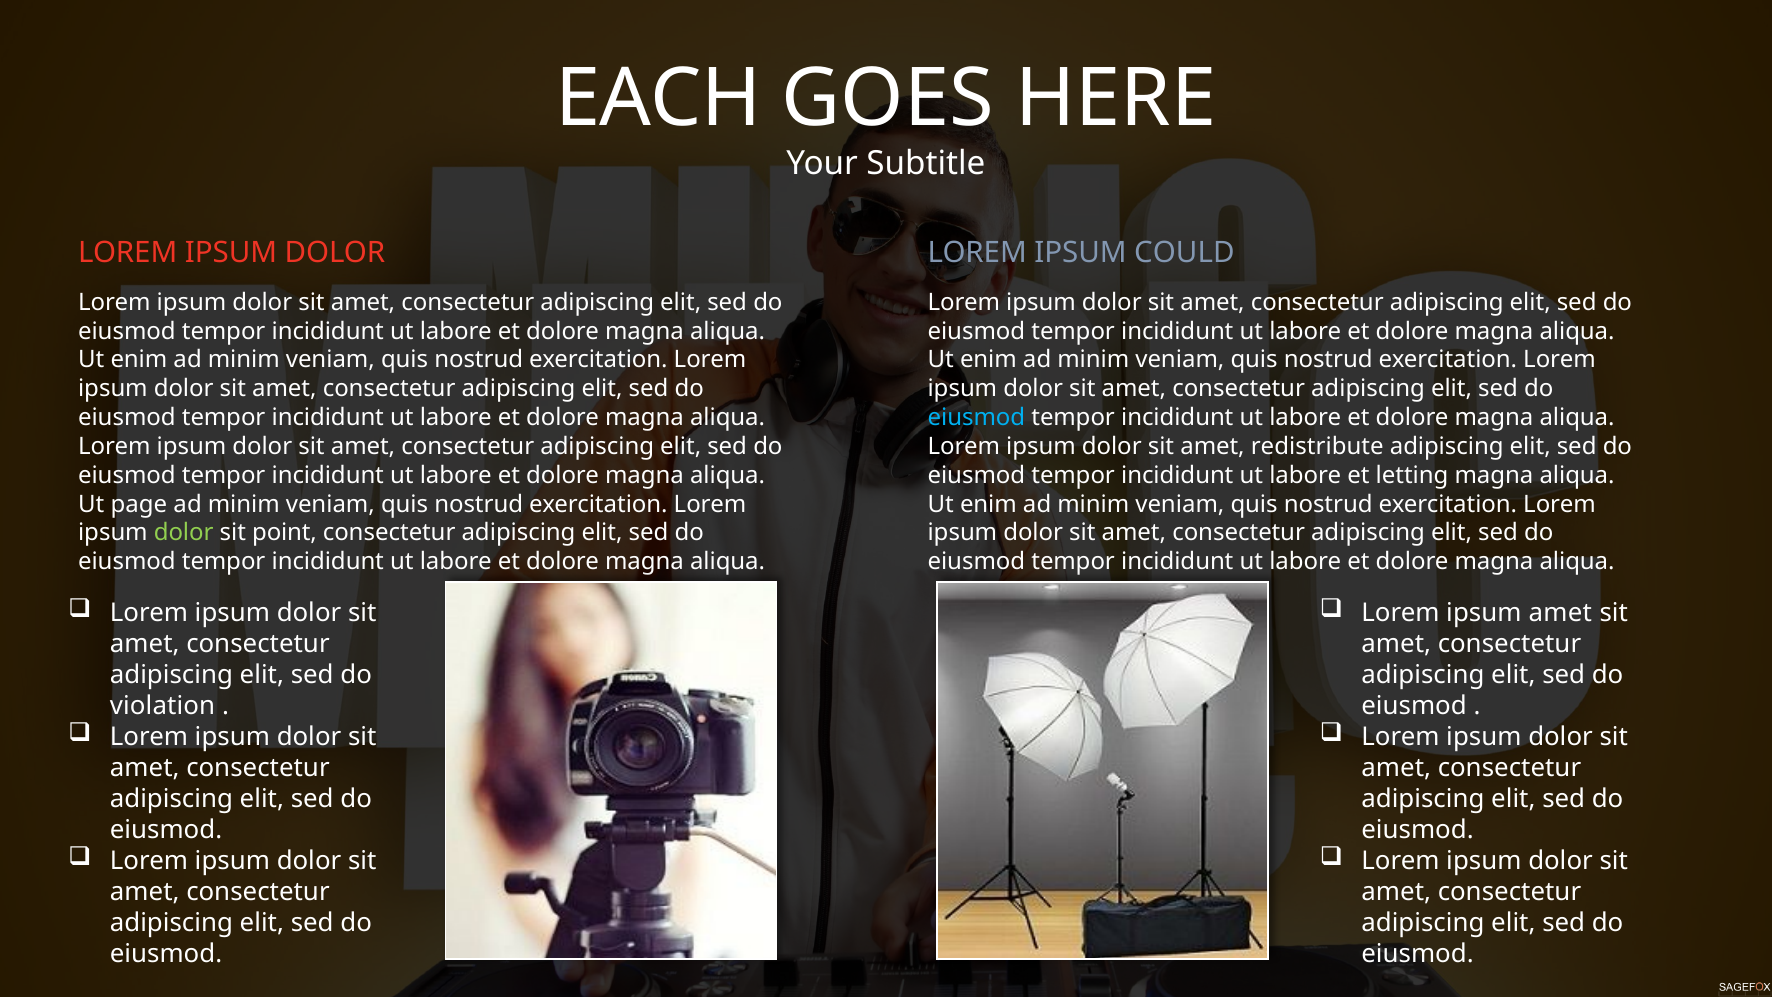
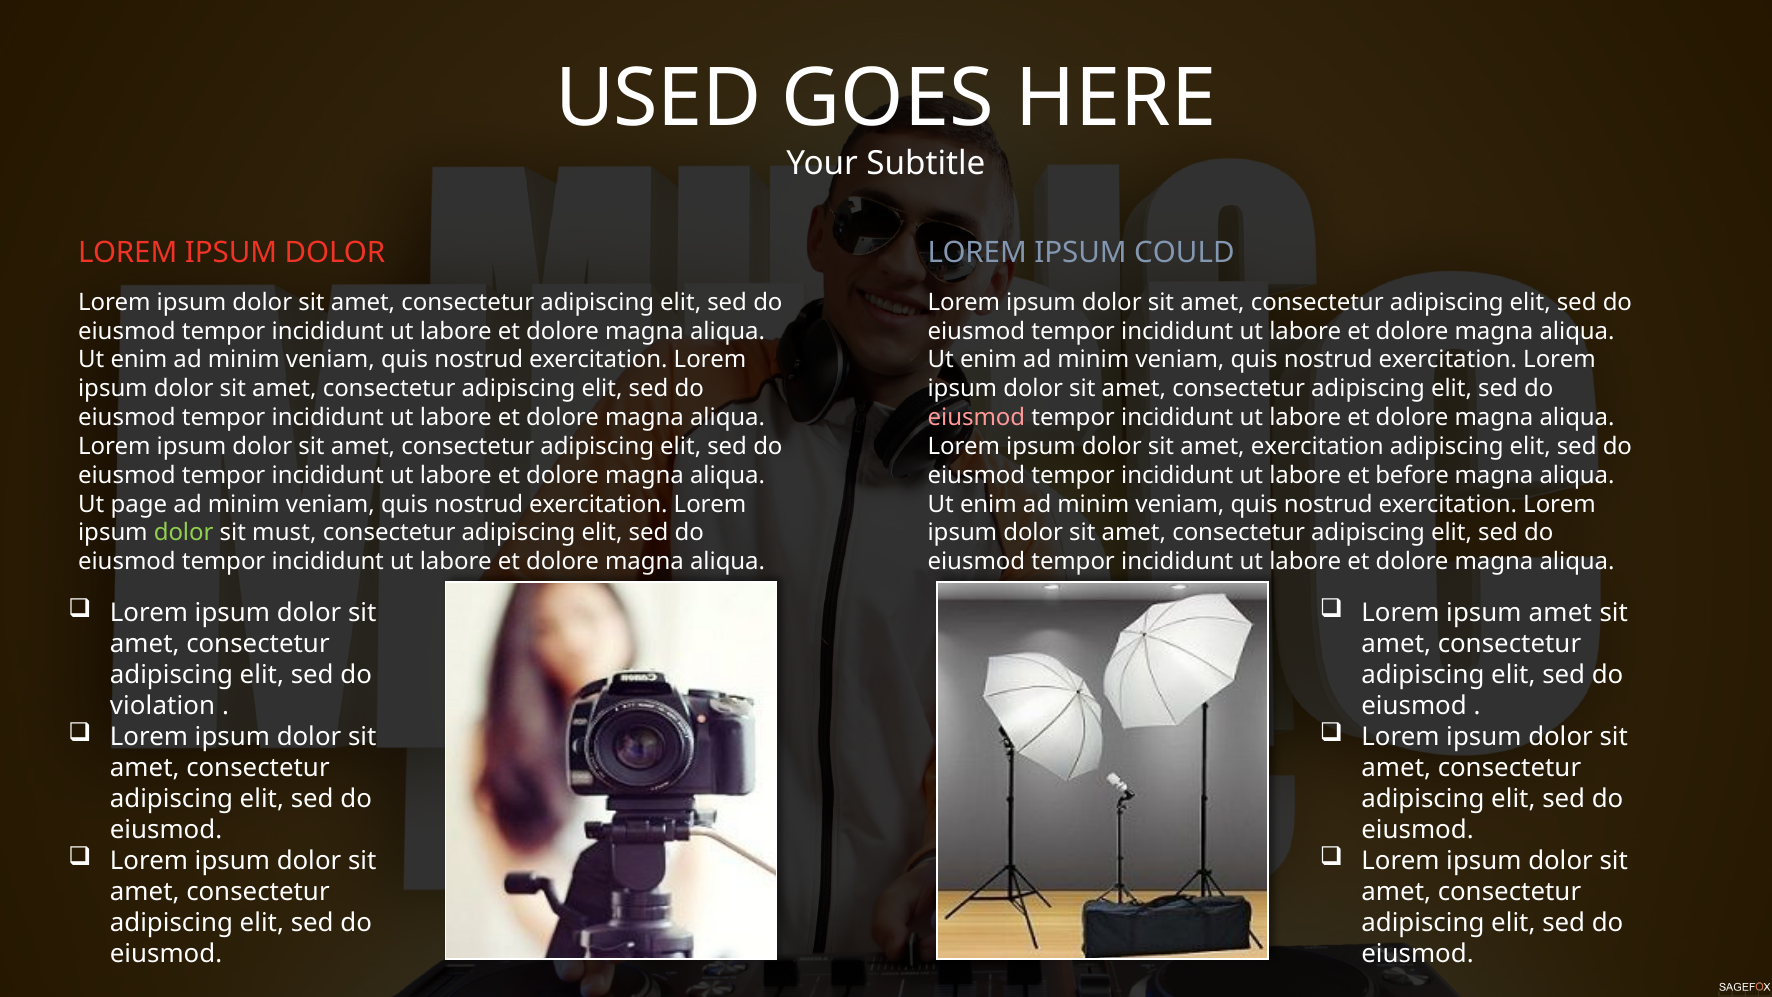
EACH: EACH -> USED
eiusmod at (976, 418) colour: light blue -> pink
amet redistribute: redistribute -> exercitation
letting: letting -> before
point: point -> must
